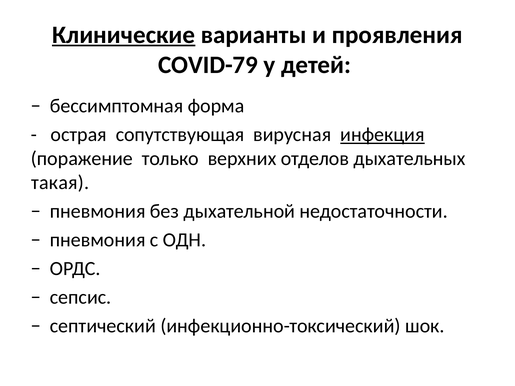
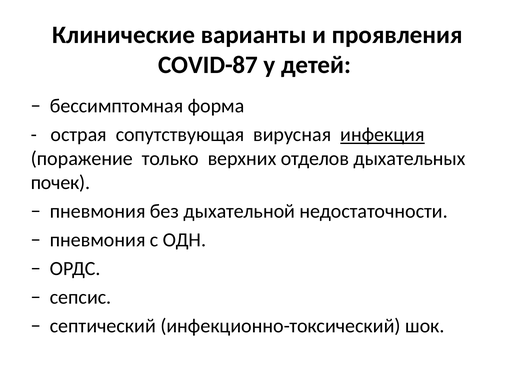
Клинические underline: present -> none
COVID-79: COVID-79 -> COVID-87
такая: такая -> почек
